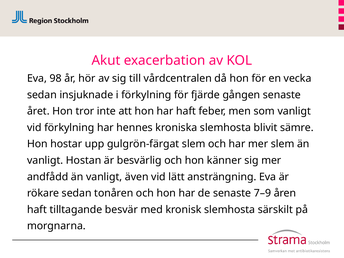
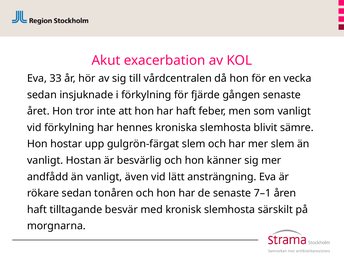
98: 98 -> 33
7–9: 7–9 -> 7–1
